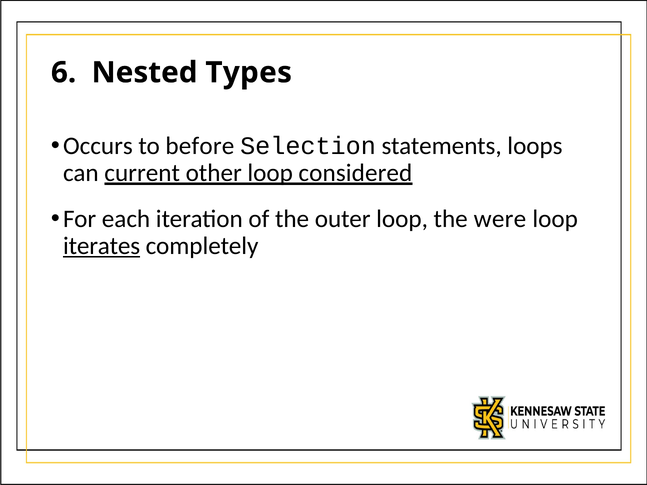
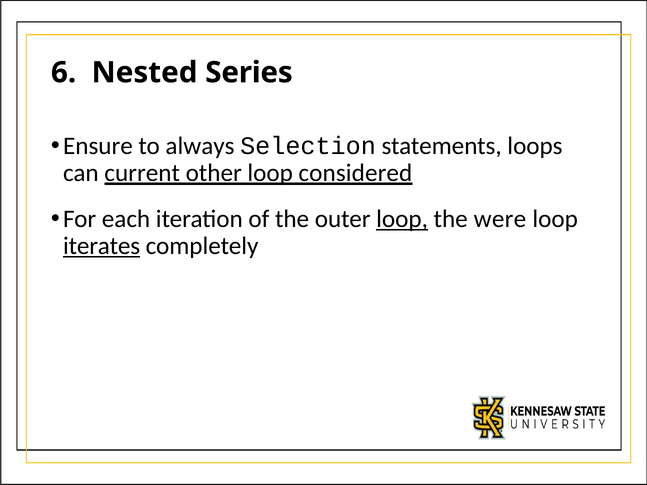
Types: Types -> Series
Occurs: Occurs -> Ensure
before: before -> always
loop at (402, 219) underline: none -> present
